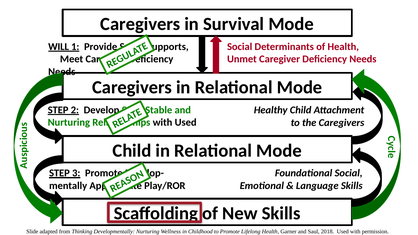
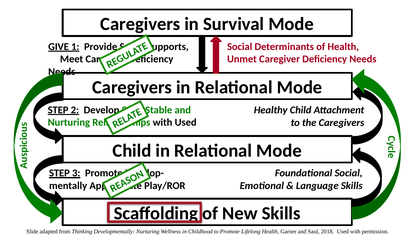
WILL: WILL -> GIVE
